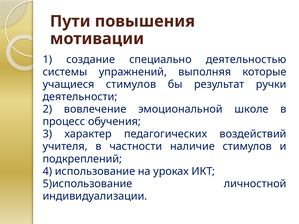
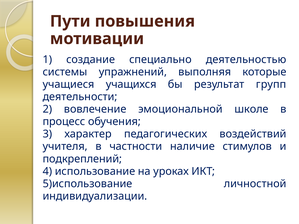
учащиеся стимулов: стимулов -> учащихся
ручки: ручки -> групп
